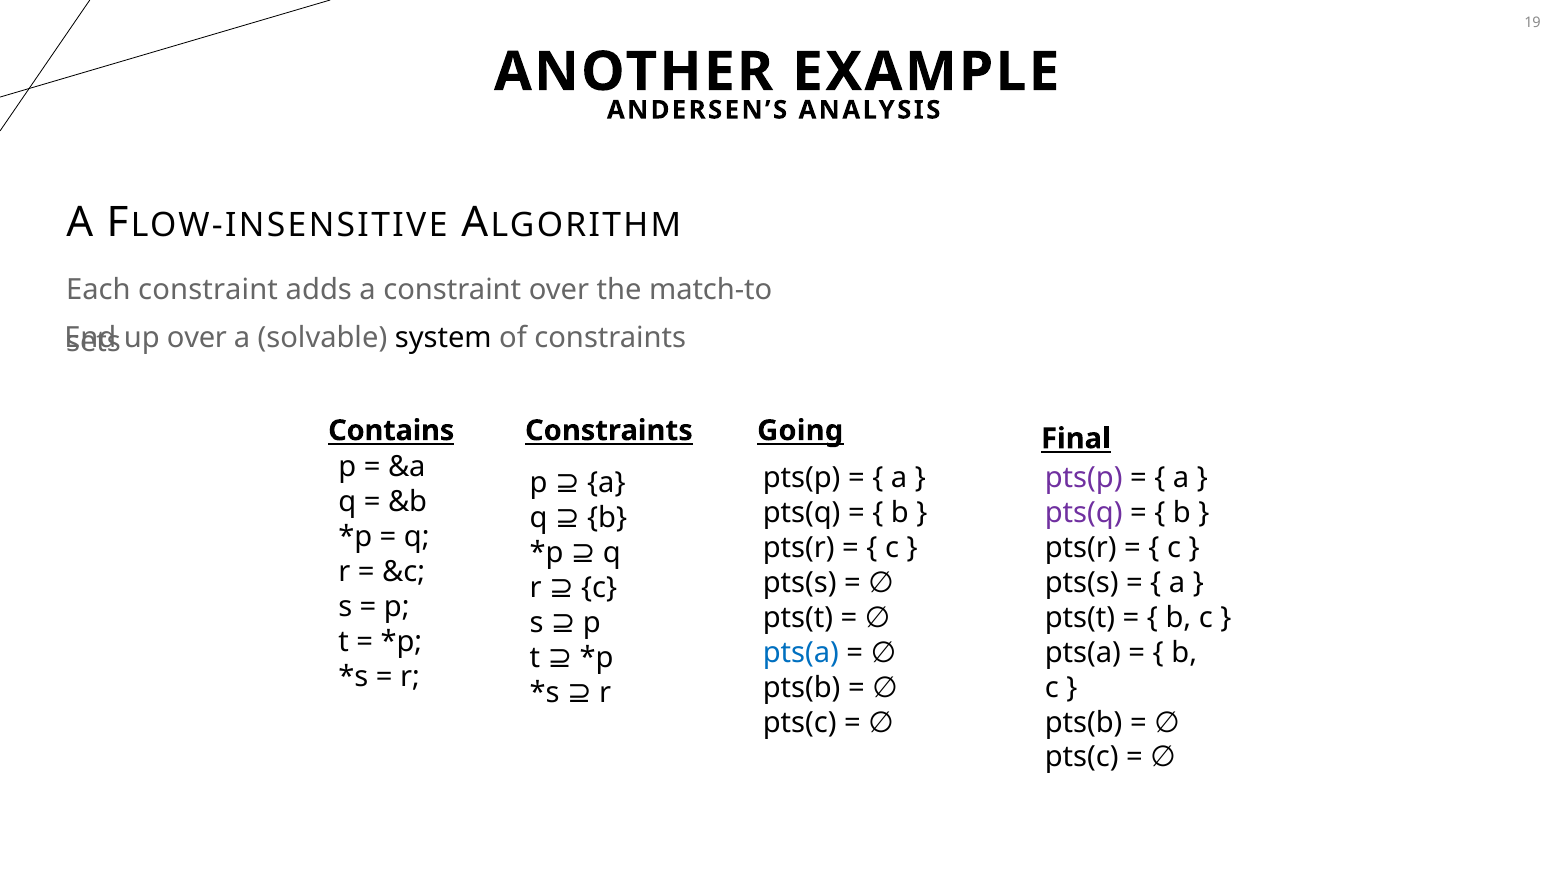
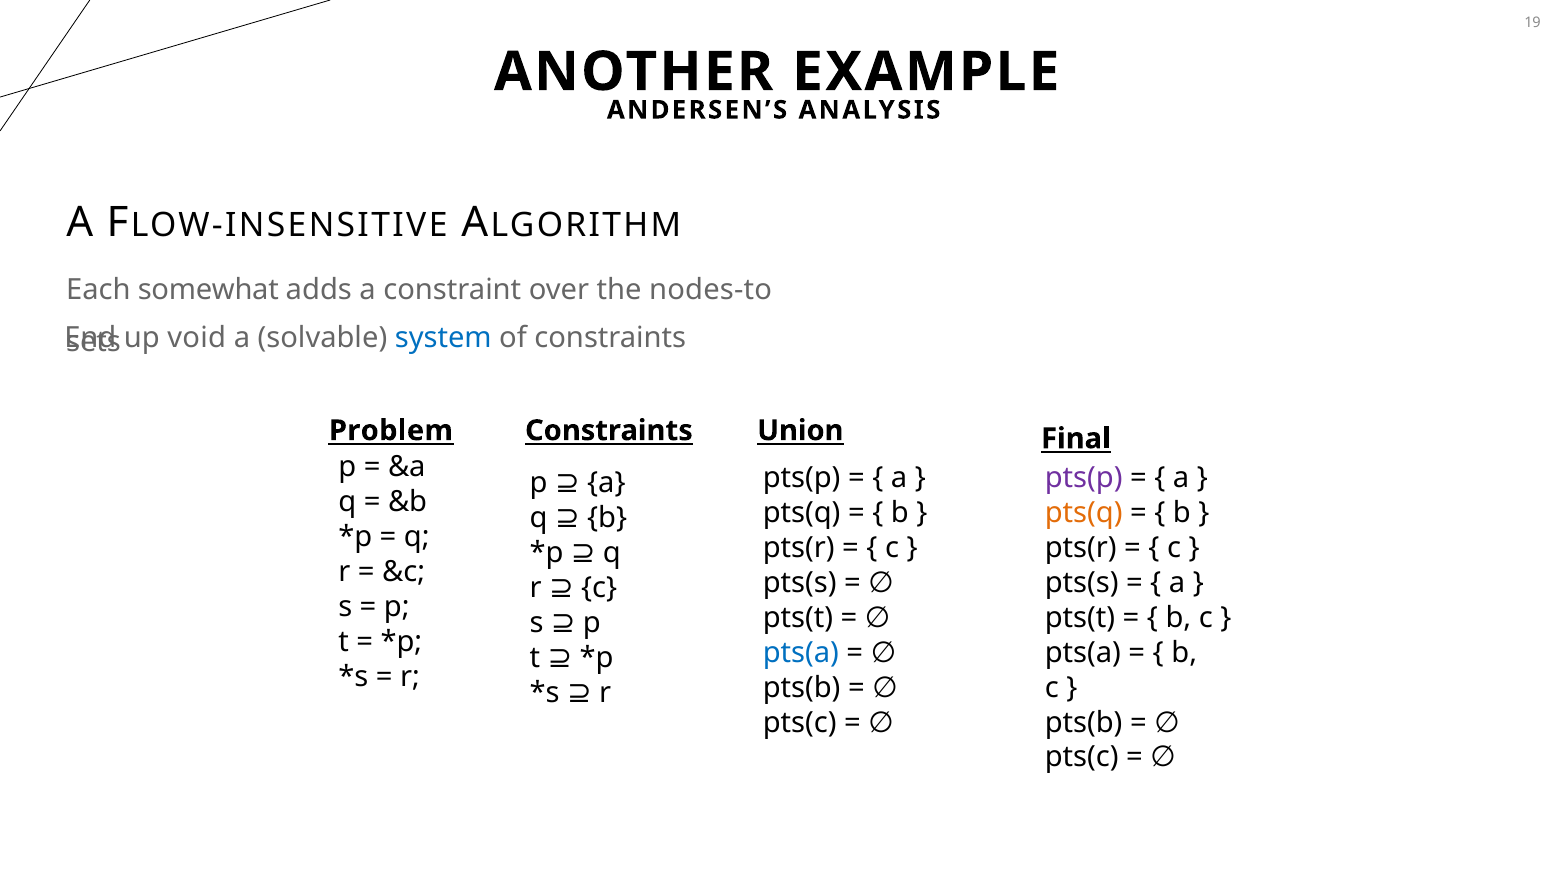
Each constraint: constraint -> somewhat
match-to: match-to -> nodes-to
up over: over -> void
system colour: black -> blue
Contains: Contains -> Problem
Going: Going -> Union
pts(q at (1084, 513) colour: purple -> orange
